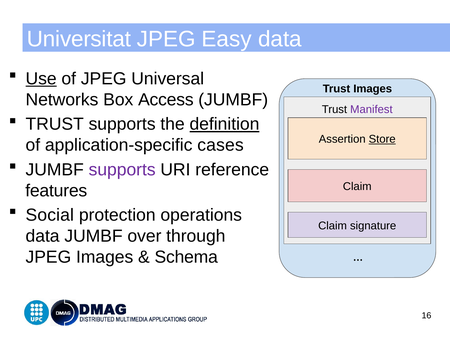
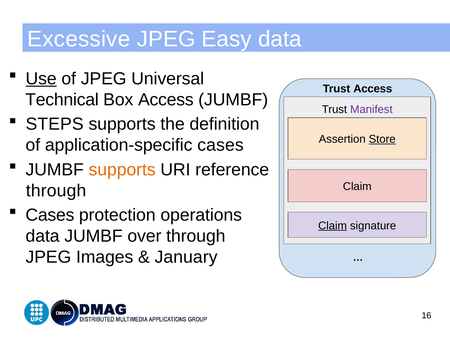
Universitat: Universitat -> Excessive
Trust Images: Images -> Access
Networks: Networks -> Technical
TRUST at (55, 124): TRUST -> STEPS
definition underline: present -> none
supports at (122, 170) colour: purple -> orange
features at (56, 191): features -> through
Social at (50, 215): Social -> Cases
Claim at (333, 226) underline: none -> present
Schema: Schema -> January
